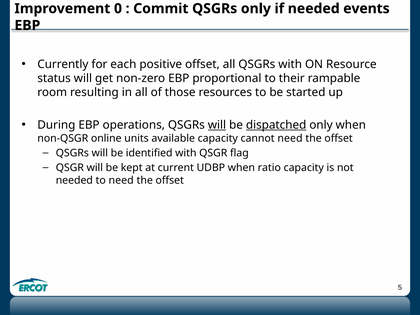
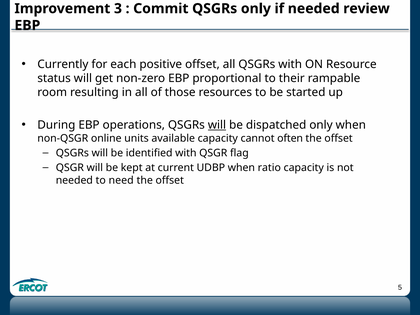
0: 0 -> 3
events: events -> review
dispatched underline: present -> none
cannot need: need -> often
